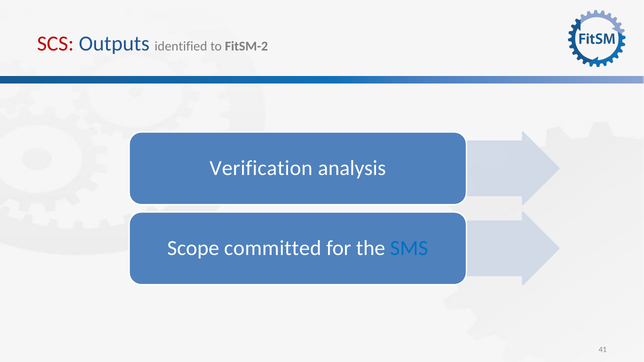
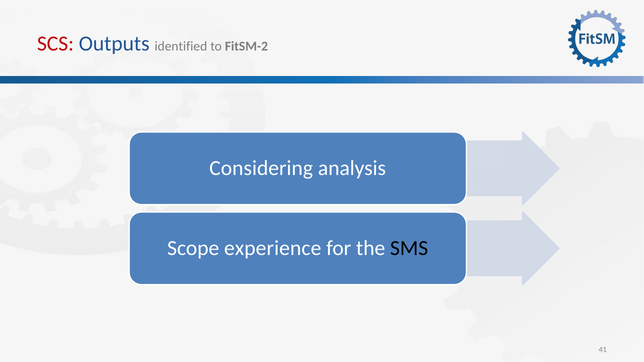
Verification: Verification -> Considering
committed: committed -> experience
SMS colour: blue -> black
